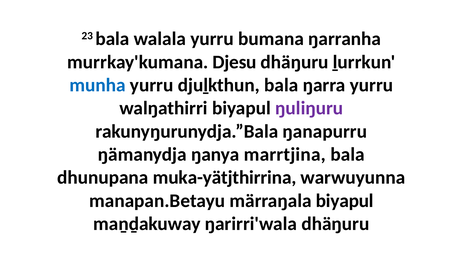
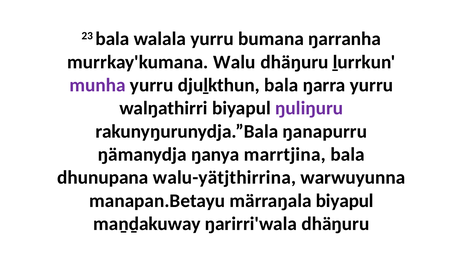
Djesu: Djesu -> Walu
munha colour: blue -> purple
muka-yätjthirrina: muka-yätjthirrina -> walu-yätjthirrina
